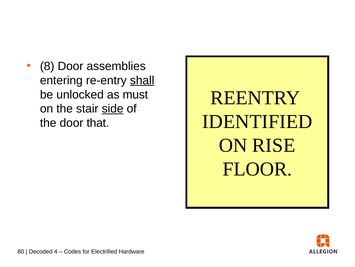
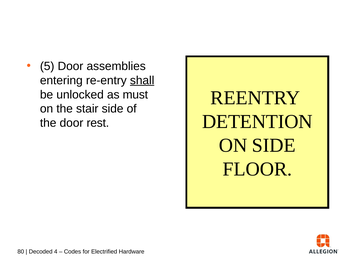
8: 8 -> 5
side at (113, 109) underline: present -> none
IDENTIFIED: IDENTIFIED -> DETENTION
that: that -> rest
ON RISE: RISE -> SIDE
